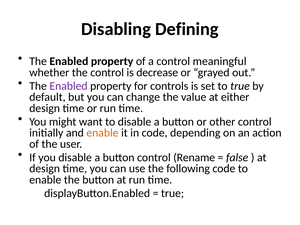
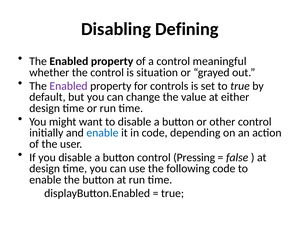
decrease: decrease -> situation
enable at (102, 133) colour: orange -> blue
Rename: Rename -> Pressing
